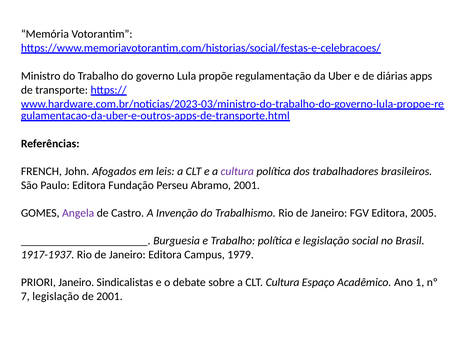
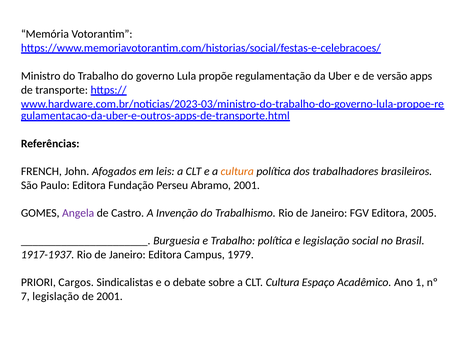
diárias: diárias -> versão
cultura at (237, 171) colour: purple -> orange
PRIORI Janeiro: Janeiro -> Cargos
